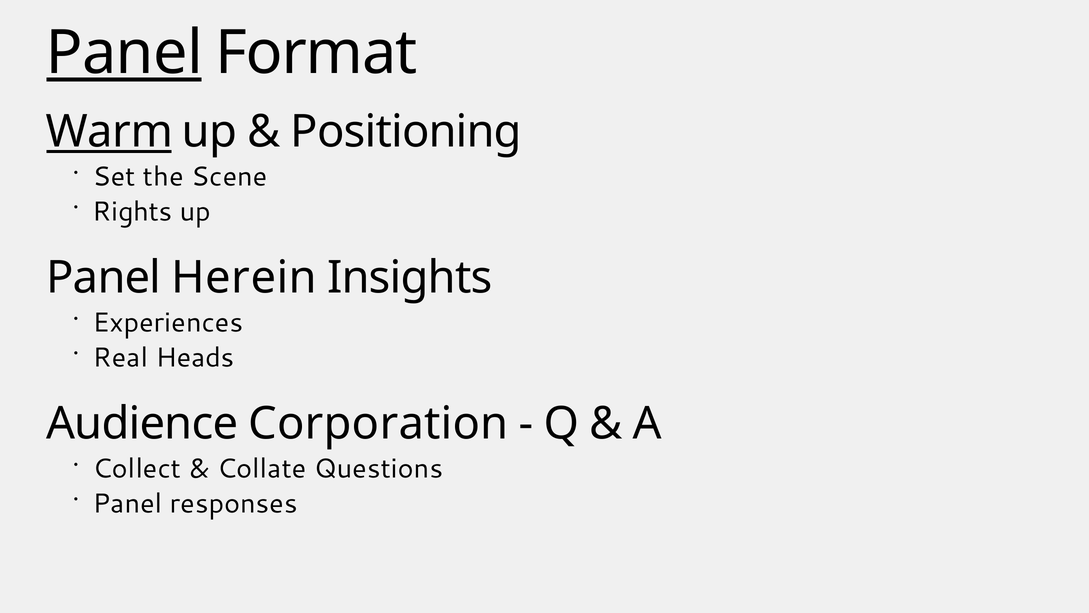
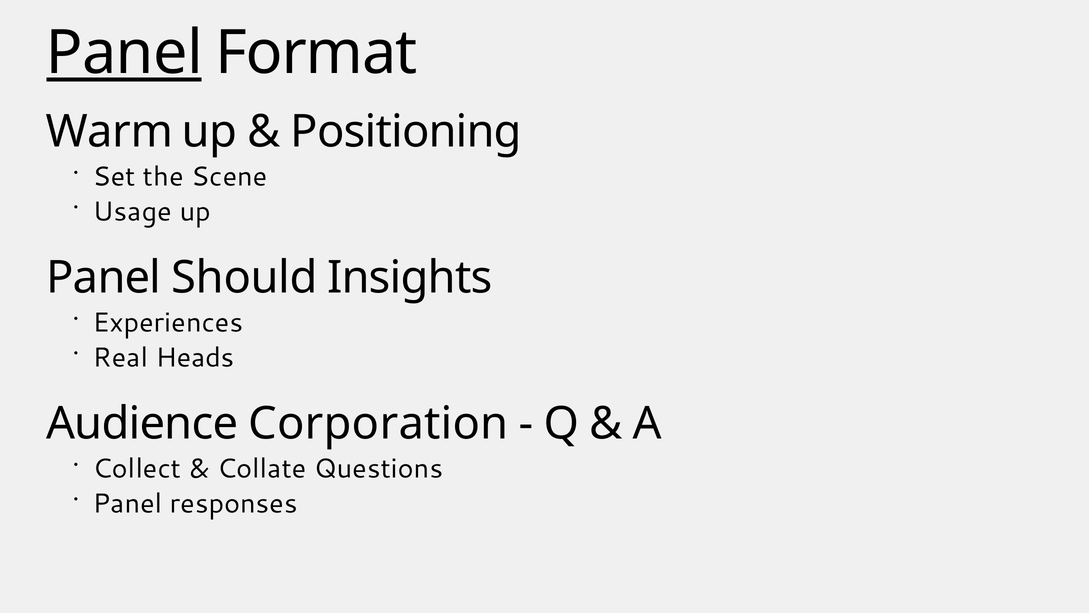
Warm underline: present -> none
Rights: Rights -> Usage
Herein: Herein -> Should
